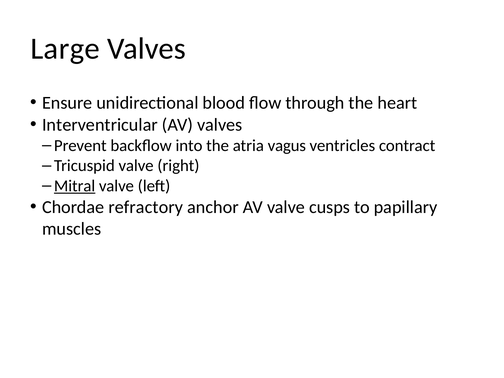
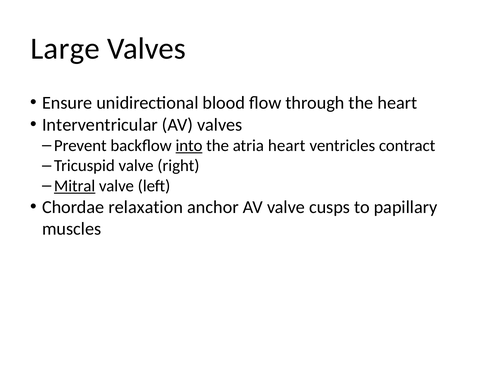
into underline: none -> present
atria vagus: vagus -> heart
refractory: refractory -> relaxation
